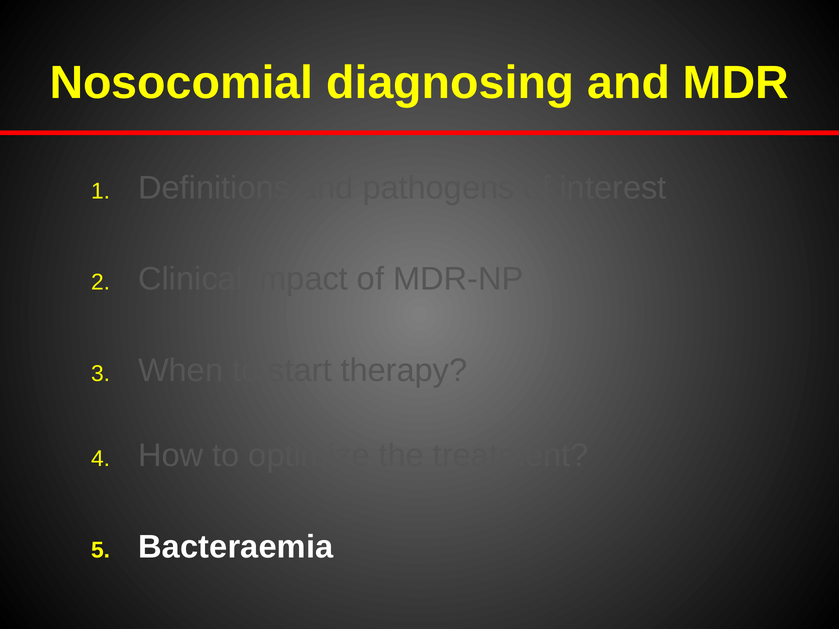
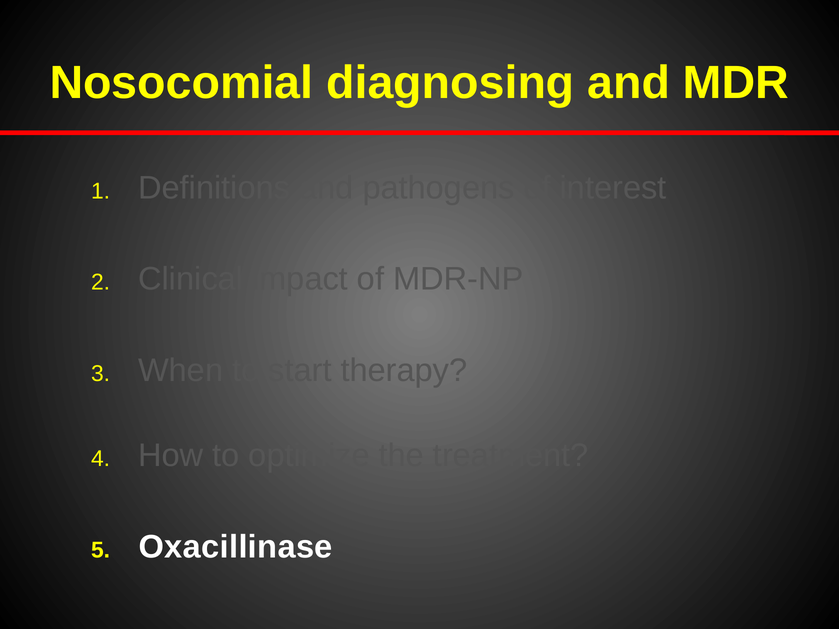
Bacteraemia: Bacteraemia -> Oxacillinase
